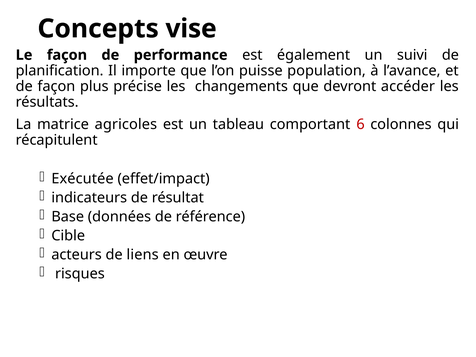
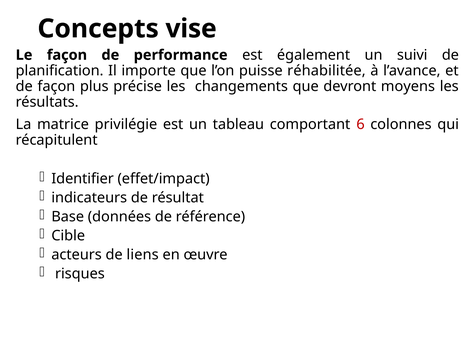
population: population -> réhabilitée
accéder: accéder -> moyens
agricoles: agricoles -> privilégie
Exécutée: Exécutée -> Identifier
